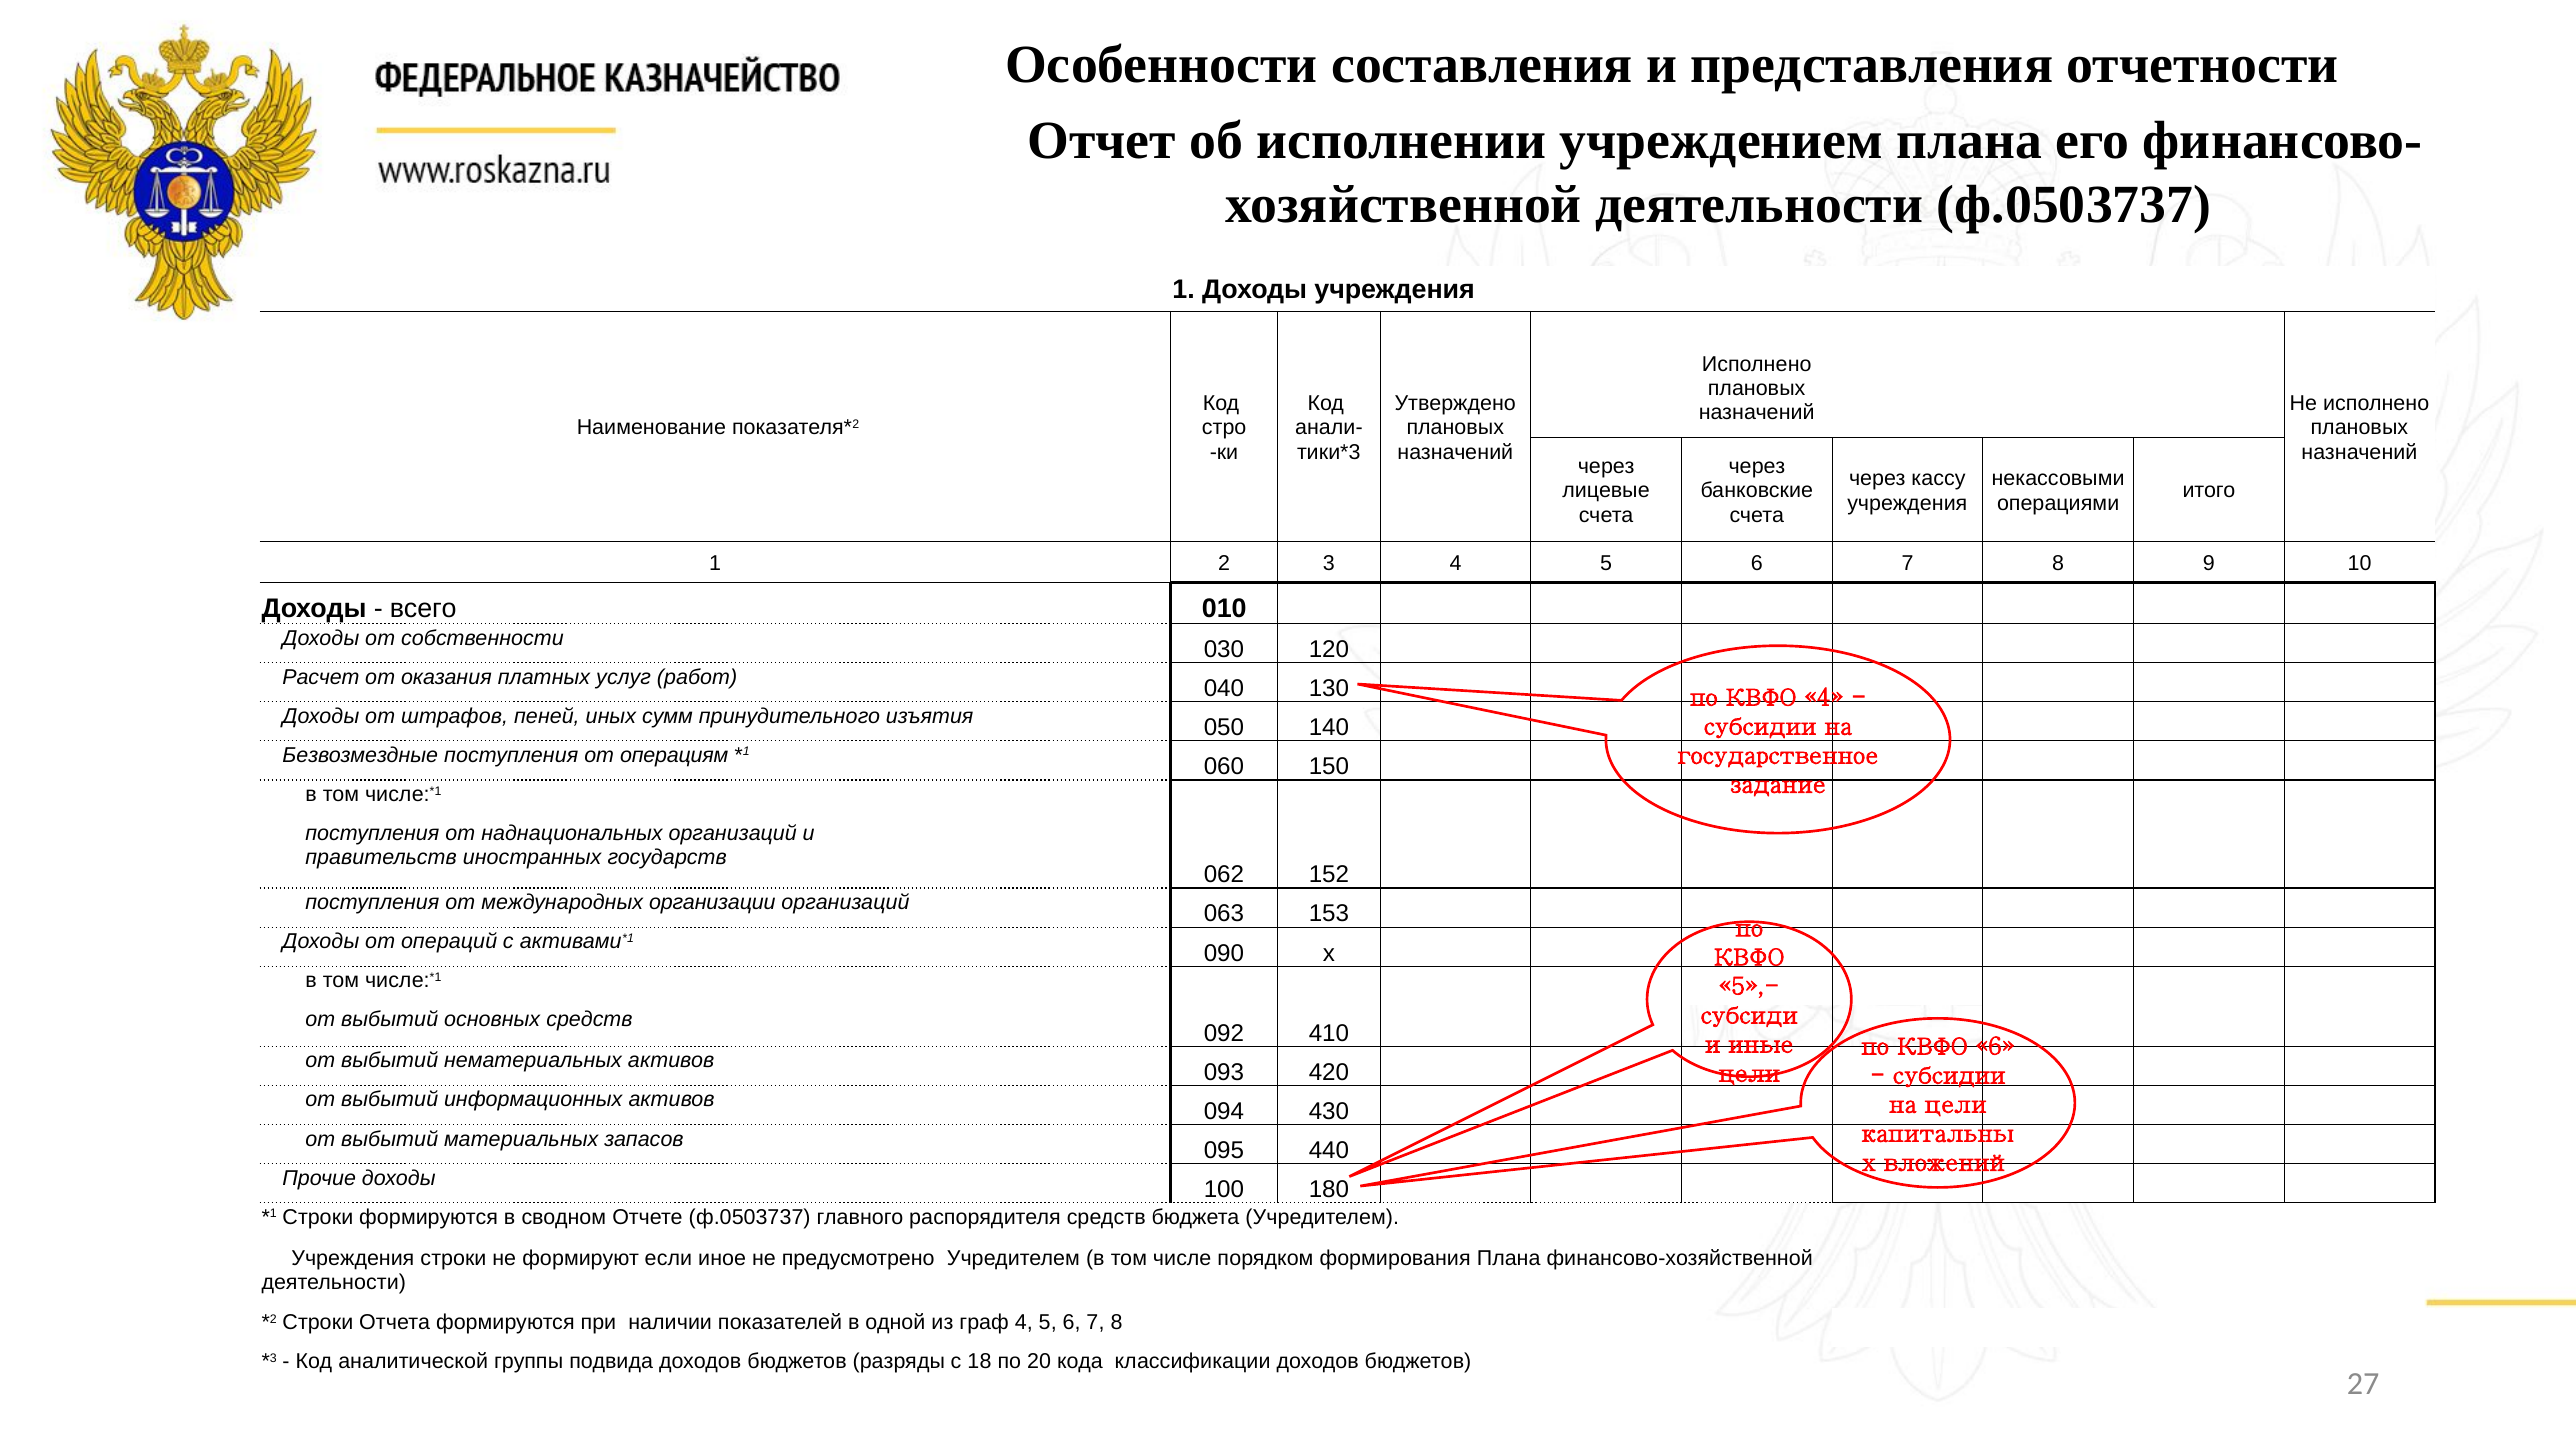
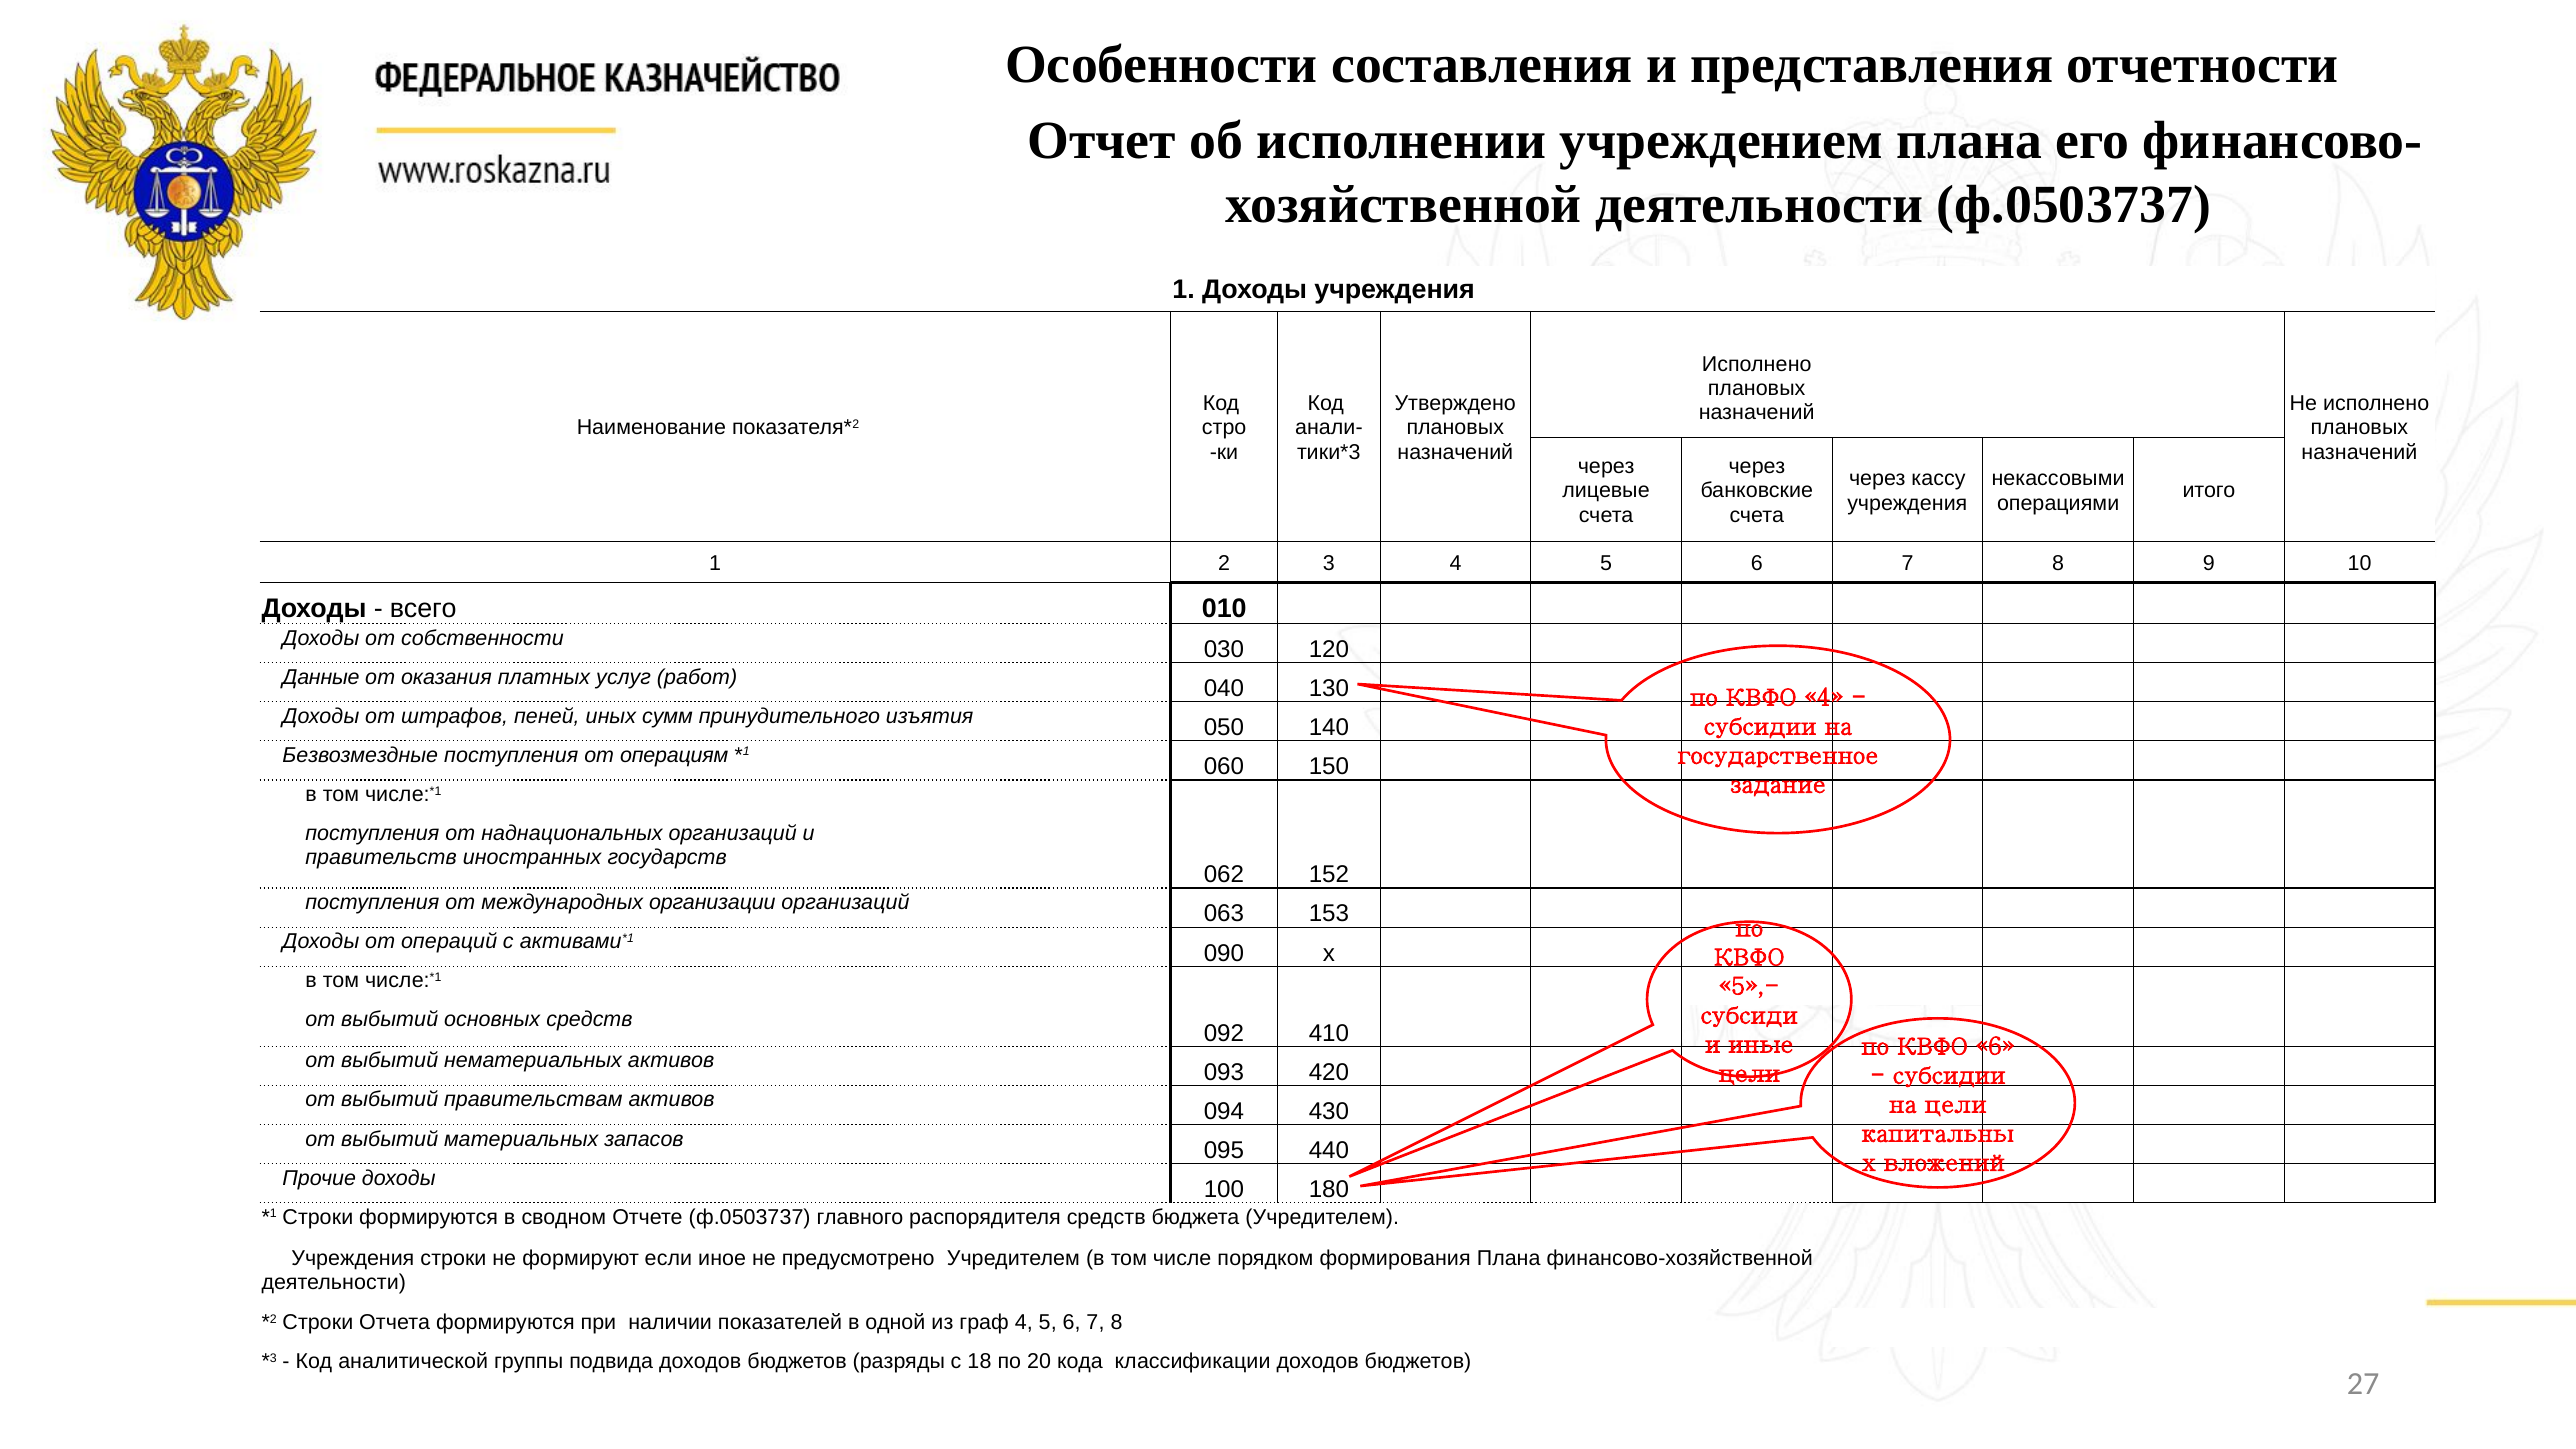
Расчет: Расчет -> Данные
информационных: информационных -> правительствам
